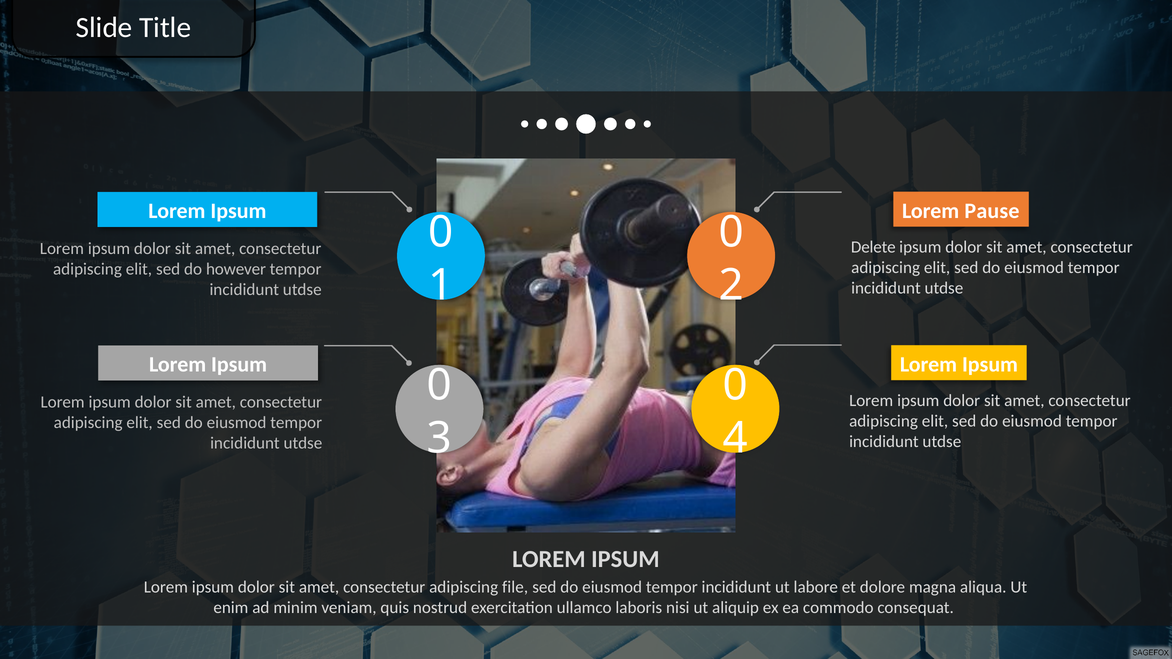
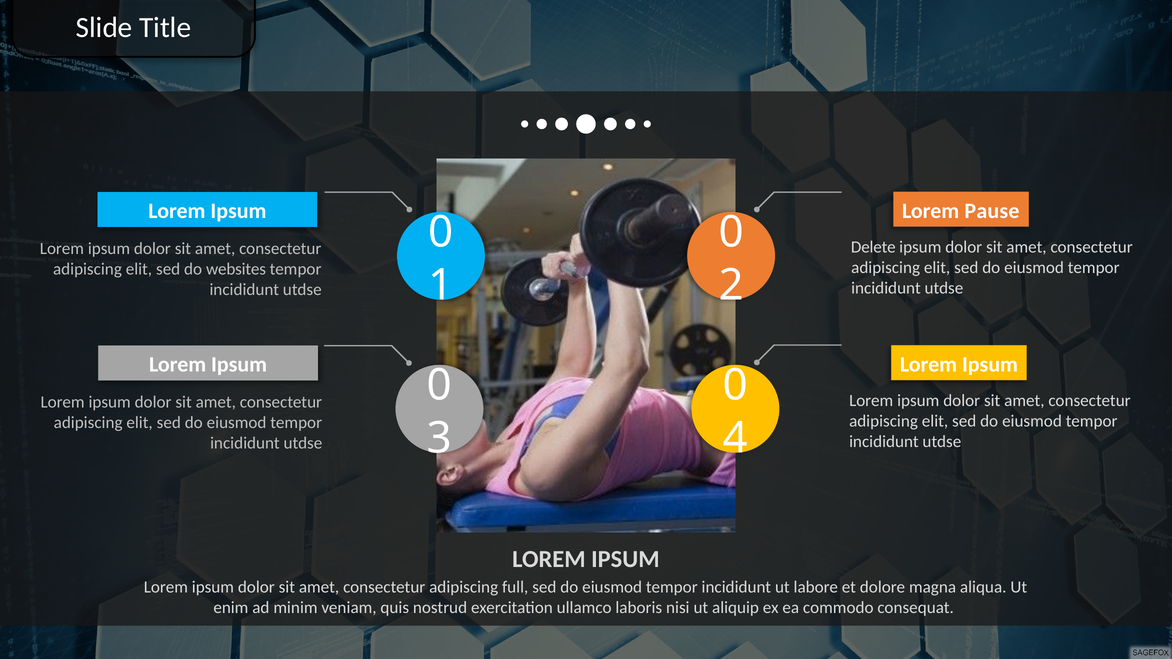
however: however -> websites
file: file -> full
